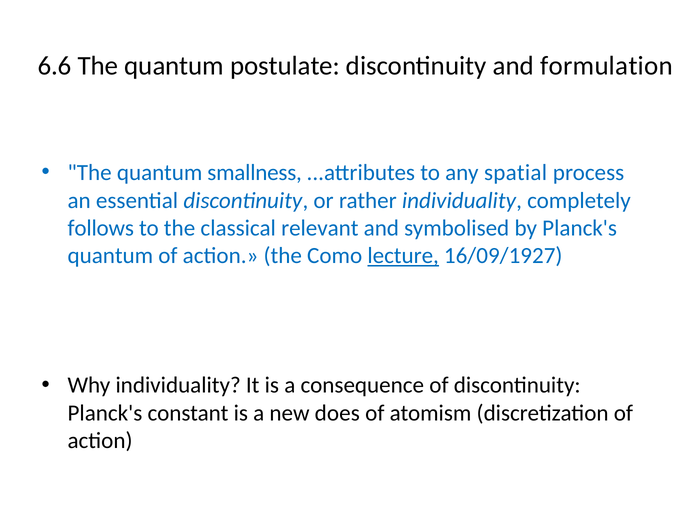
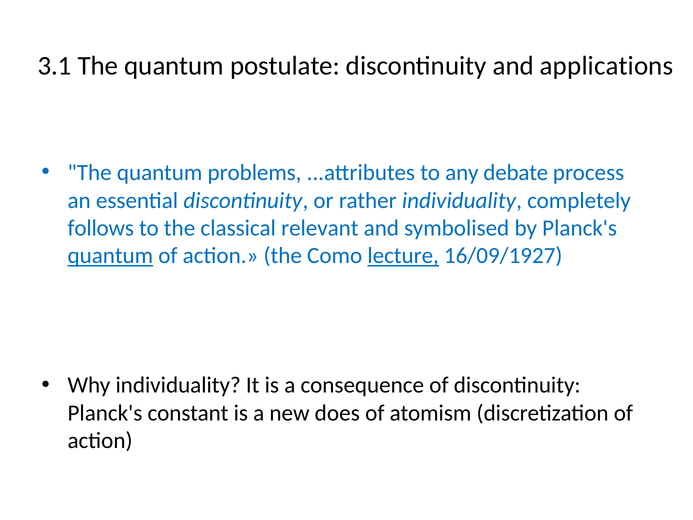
6.6: 6.6 -> 3.1
formulation: formulation -> applications
smallness: smallness -> problems
spatial: spatial -> debate
quantum at (110, 256) underline: none -> present
